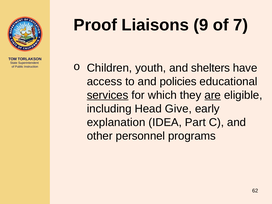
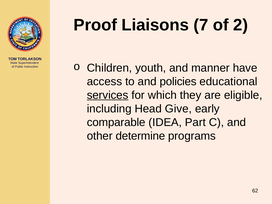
9: 9 -> 7
7: 7 -> 2
shelters: shelters -> manner
are underline: present -> none
explanation: explanation -> comparable
personnel: personnel -> determine
